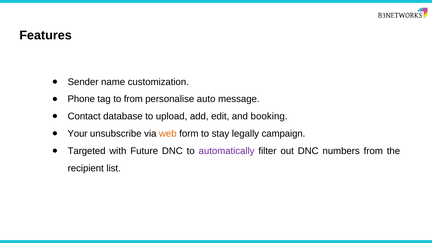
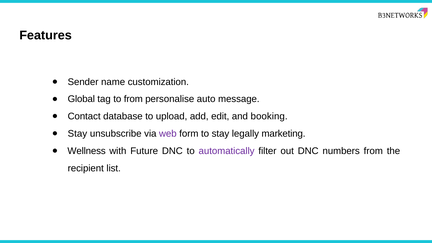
Phone: Phone -> Global
Your at (78, 134): Your -> Stay
web colour: orange -> purple
campaign: campaign -> marketing
Targeted: Targeted -> Wellness
